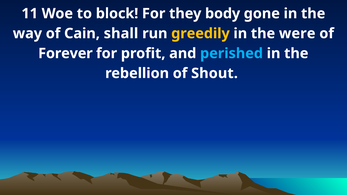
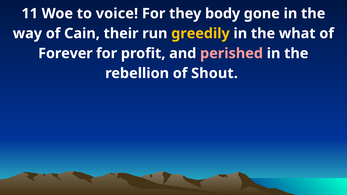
block: block -> voice
shall: shall -> their
were: were -> what
perished colour: light blue -> pink
